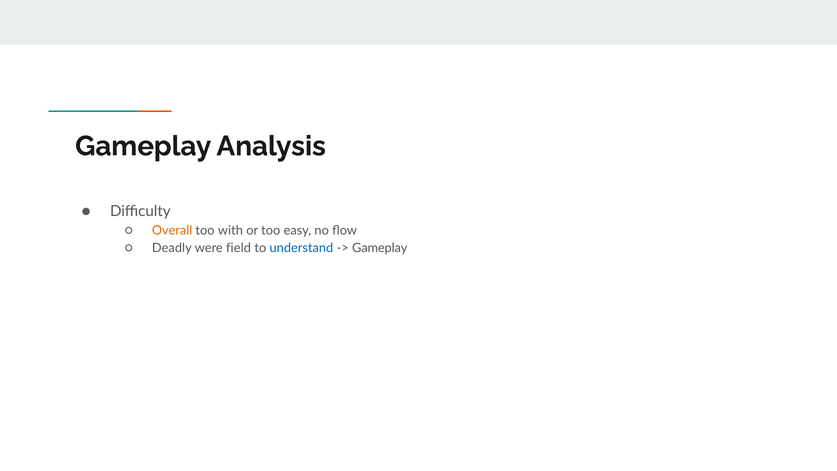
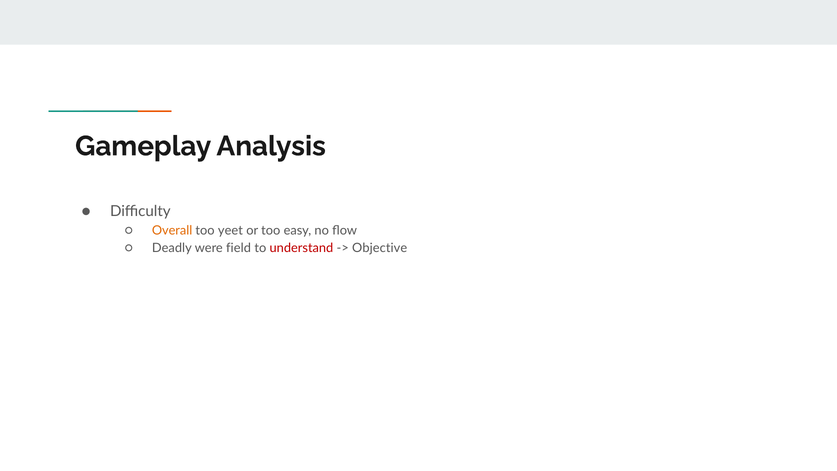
with: with -> yeet
understand colour: blue -> red
Gameplay at (380, 248): Gameplay -> Objective
